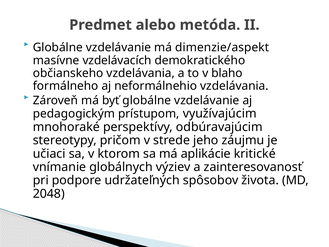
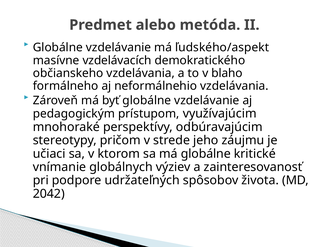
dimenzie/aspekt: dimenzie/aspekt -> ľudského/aspekt
má aplikácie: aplikácie -> globálne
2048: 2048 -> 2042
